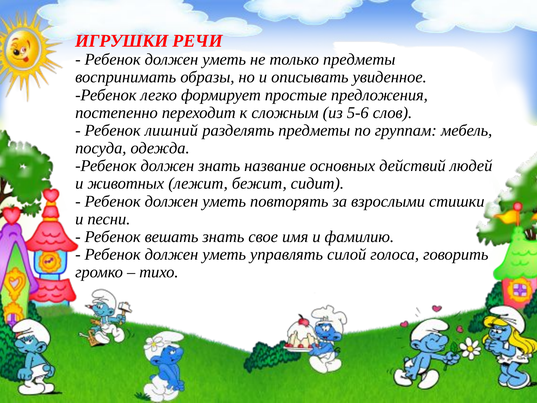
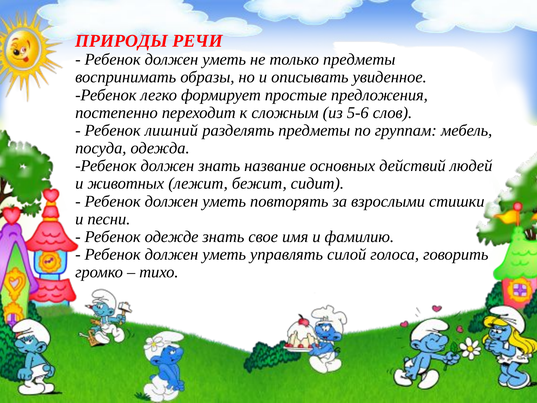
ИГРУШКИ: ИГРУШКИ -> ПРИРОДЫ
вешать: вешать -> одежде
